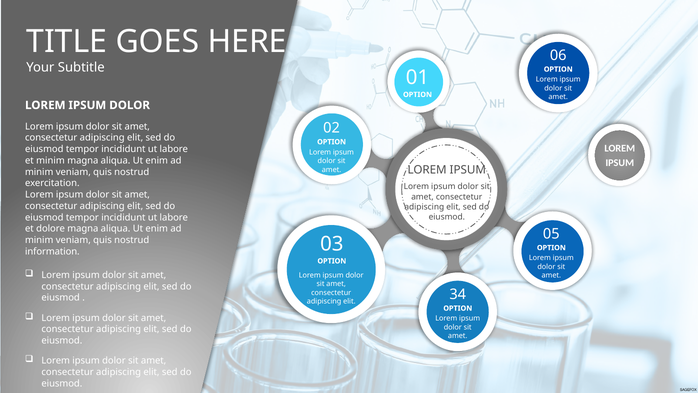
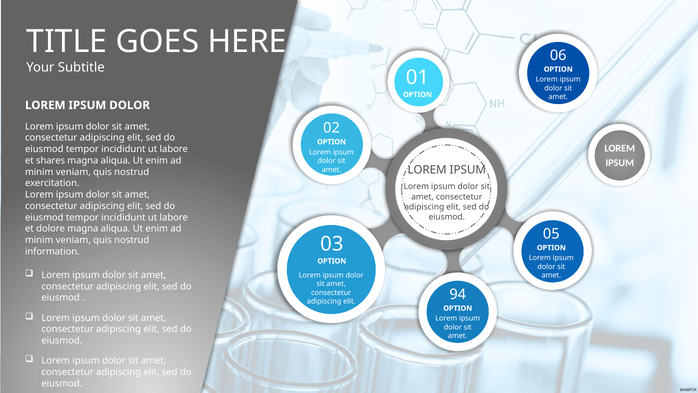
et minim: minim -> shares
34: 34 -> 94
